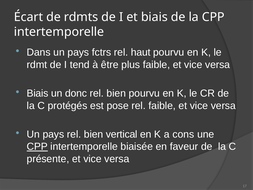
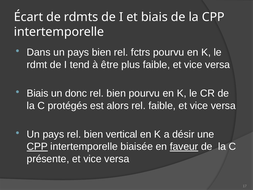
pays fctrs: fctrs -> bien
haut: haut -> fctrs
pose: pose -> alors
cons: cons -> désir
faveur underline: none -> present
